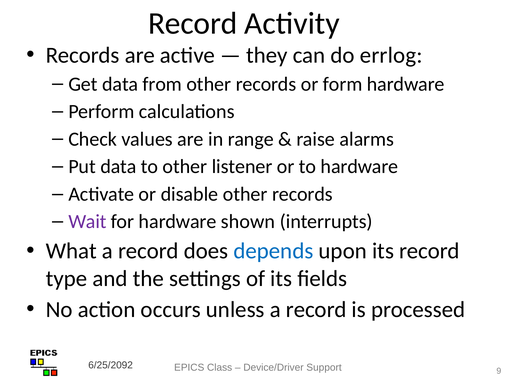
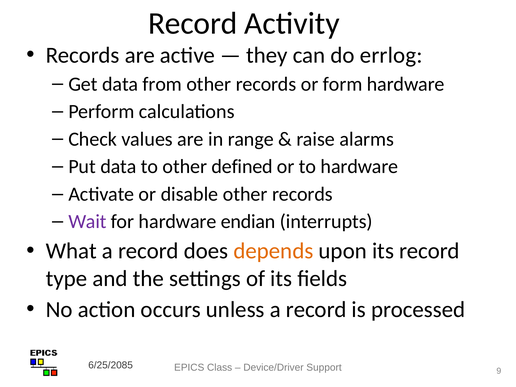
listener: listener -> defined
shown: shown -> endian
depends colour: blue -> orange
6/25/2092: 6/25/2092 -> 6/25/2085
